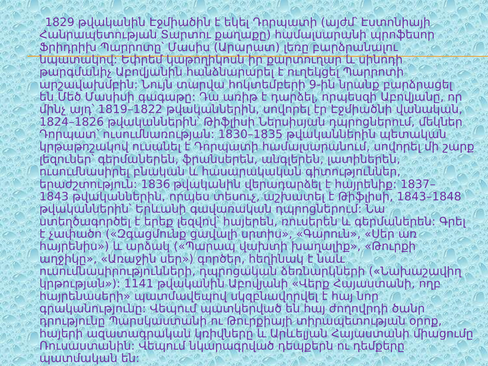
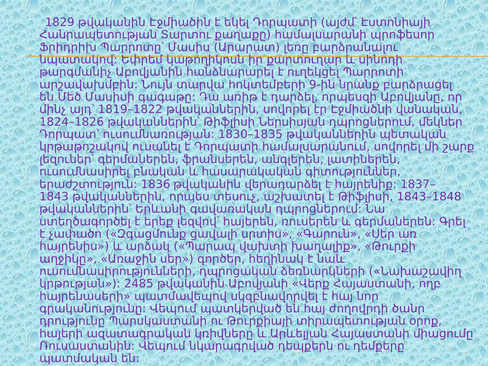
1141: 1141 -> 2485
